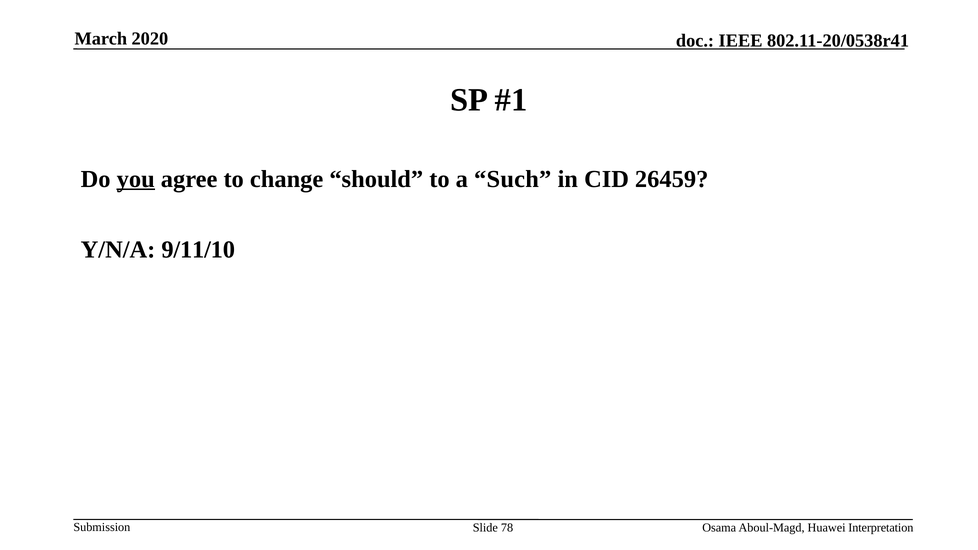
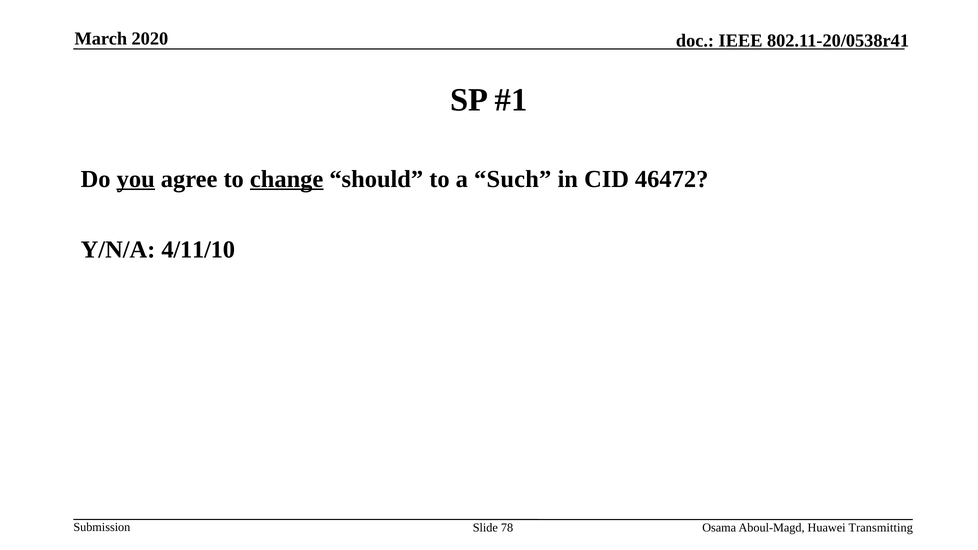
change underline: none -> present
26459: 26459 -> 46472
9/11/10: 9/11/10 -> 4/11/10
Interpretation: Interpretation -> Transmitting
